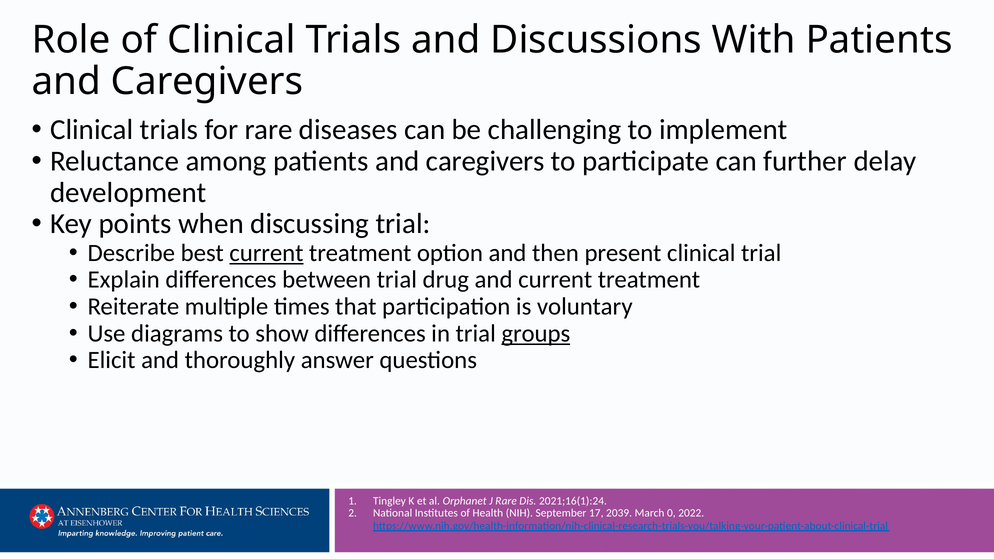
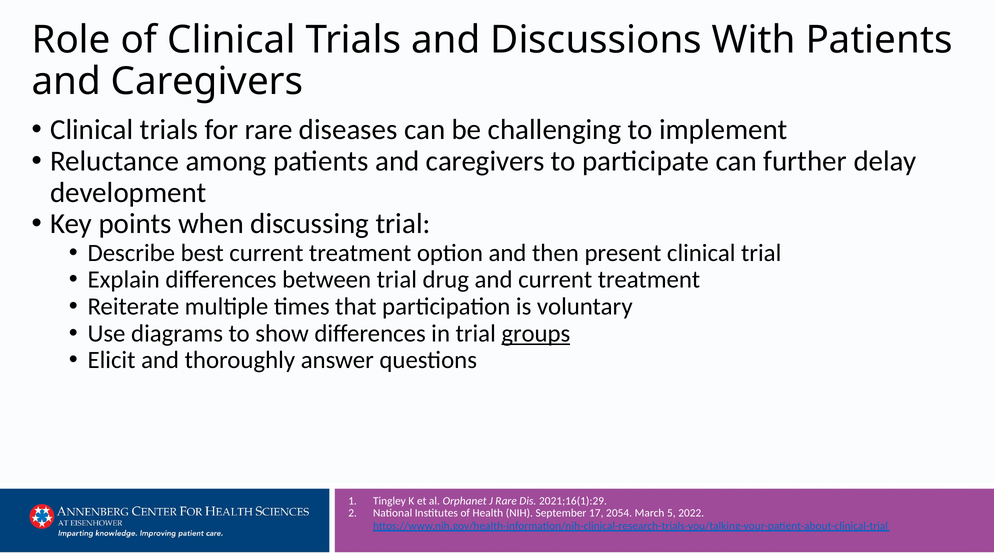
current at (266, 253) underline: present -> none
2021;16(1):24: 2021;16(1):24 -> 2021;16(1):29
2039: 2039 -> 2054
0: 0 -> 5
